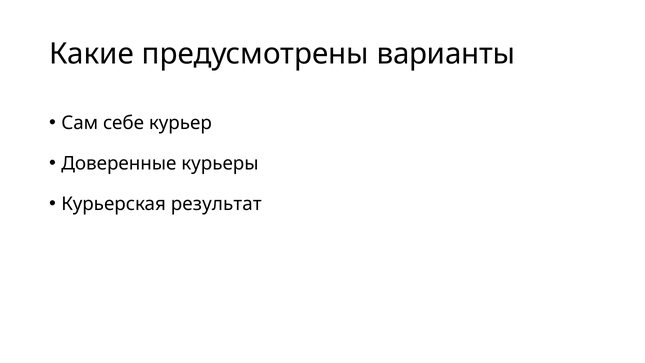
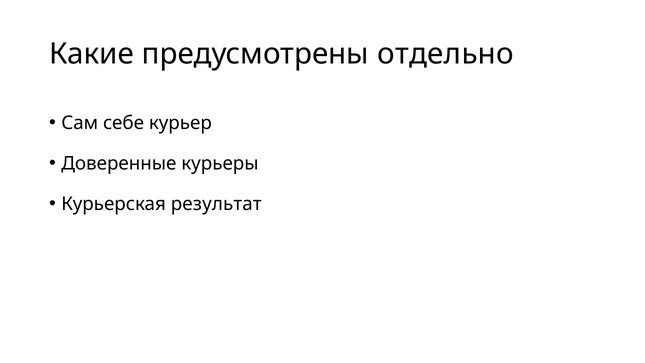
варианты: варианты -> отдельно
